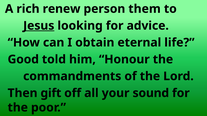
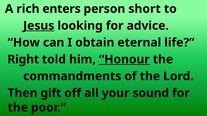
renew: renew -> enters
them: them -> short
Good: Good -> Right
Honour underline: none -> present
